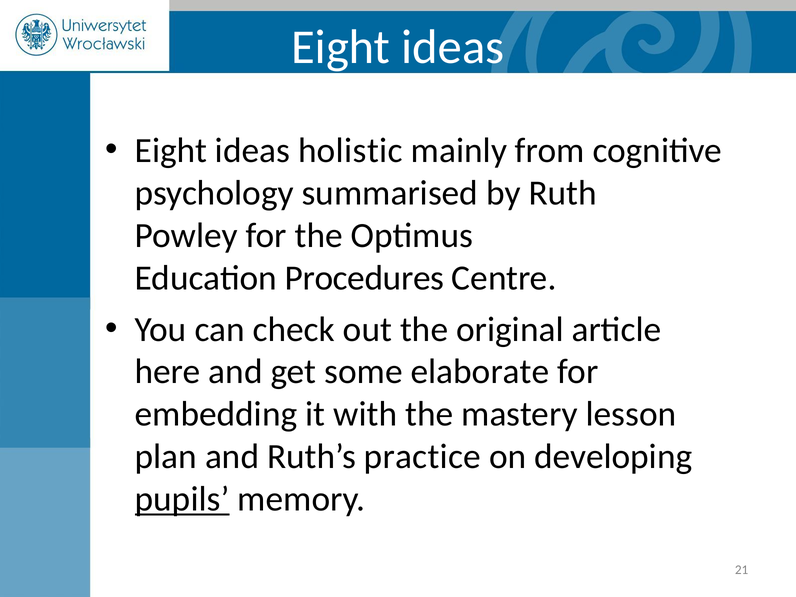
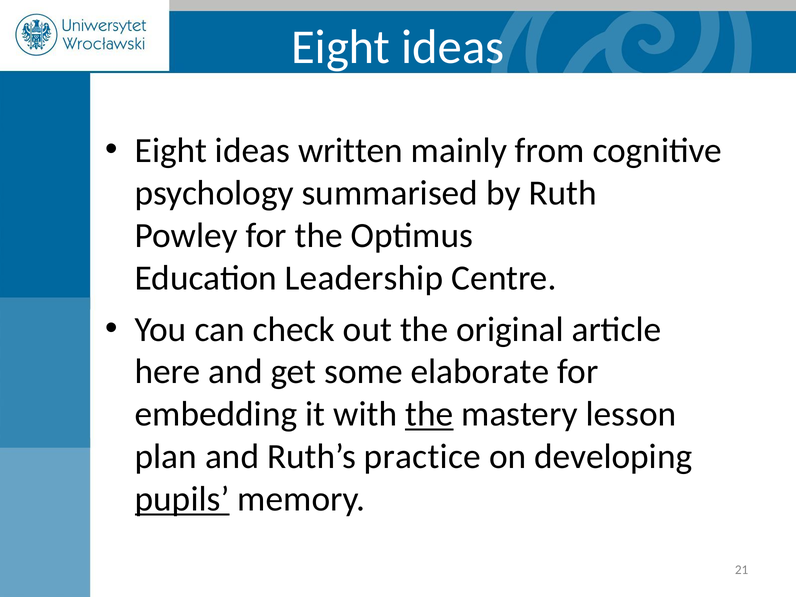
holistic: holistic -> written
Procedures: Procedures -> Leadership
the at (429, 414) underline: none -> present
